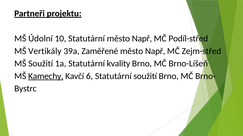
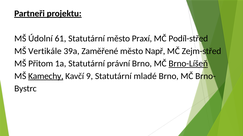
10: 10 -> 61
Statutární město Např: Např -> Praxí
Vertikály: Vertikály -> Vertikále
MŠ Soužití: Soužití -> Přitom
kvality: kvality -> právní
Brno-Líšeň underline: none -> present
6: 6 -> 9
Statutární soužití: soužití -> mladé
